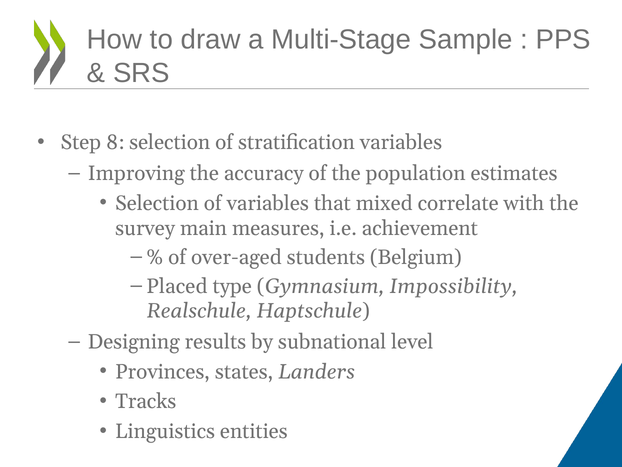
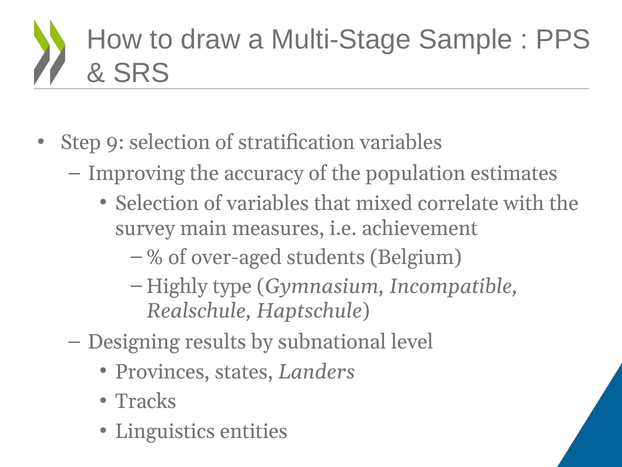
8: 8 -> 9
Placed: Placed -> Highly
Impossibility: Impossibility -> Incompatible
